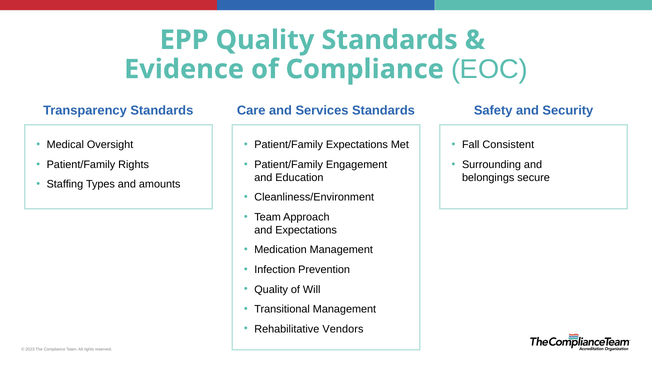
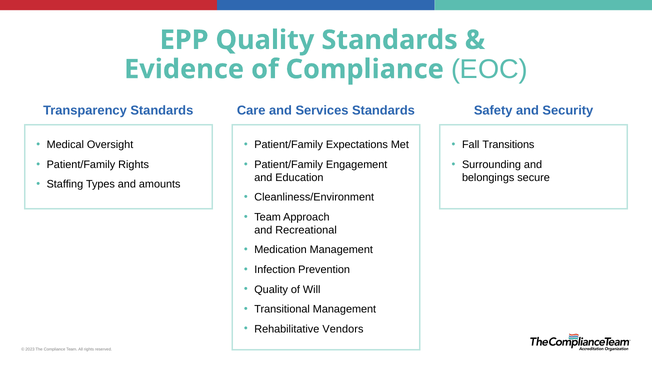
Consistent: Consistent -> Transitions
and Expectations: Expectations -> Recreational
